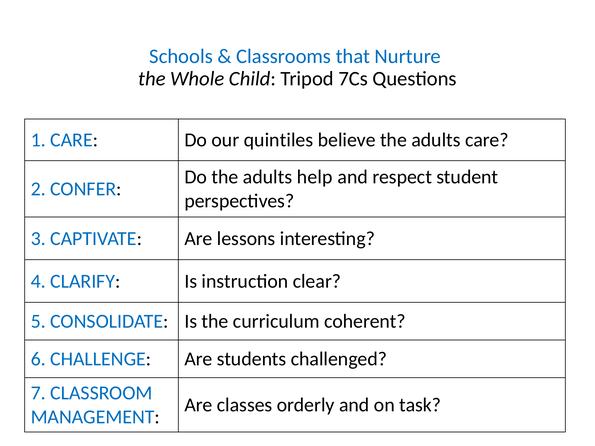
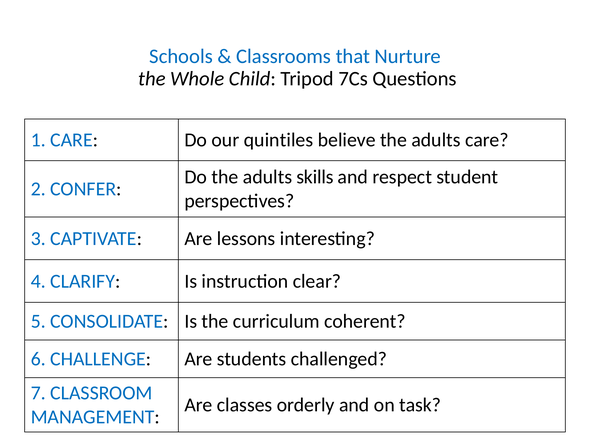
help: help -> skills
